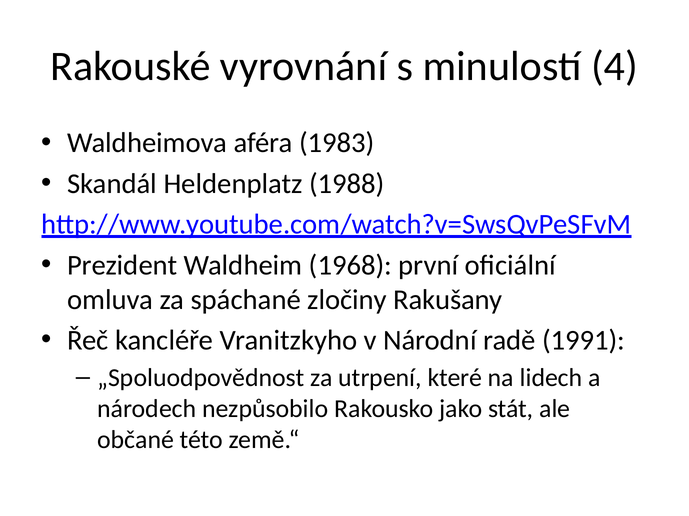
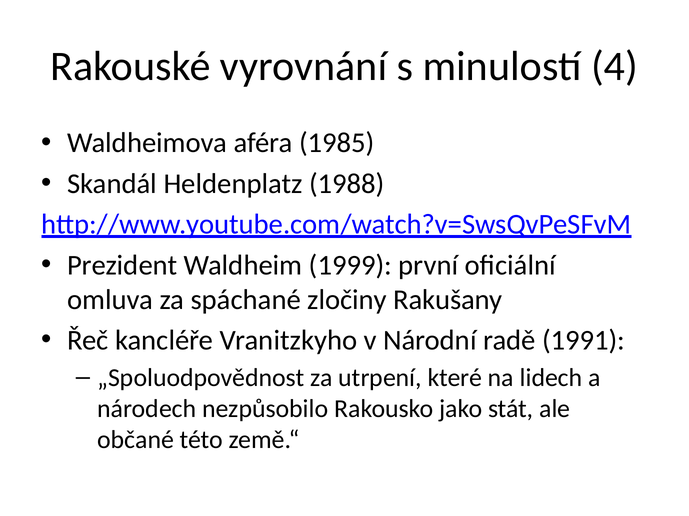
1983: 1983 -> 1985
1968: 1968 -> 1999
